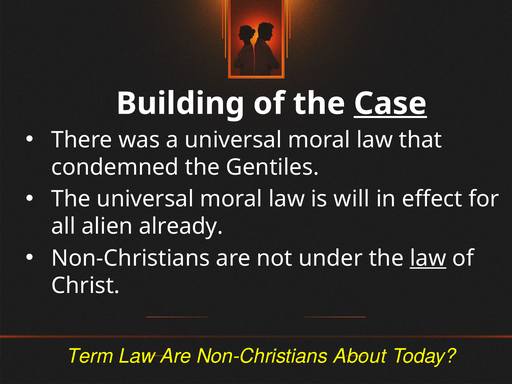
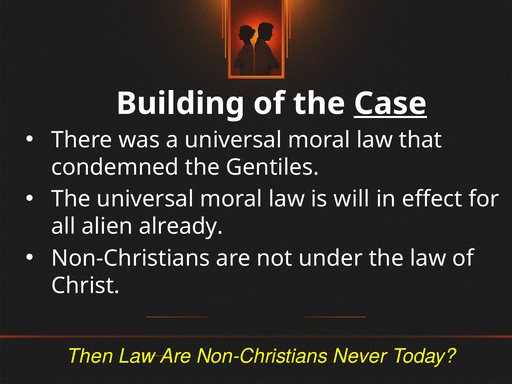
law at (428, 258) underline: present -> none
Term: Term -> Then
About: About -> Never
